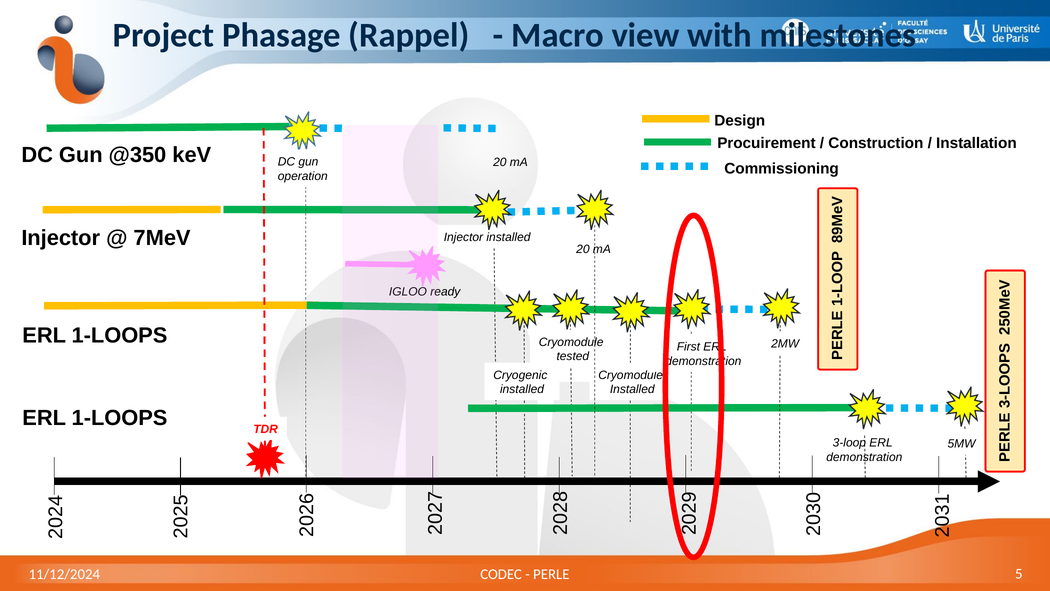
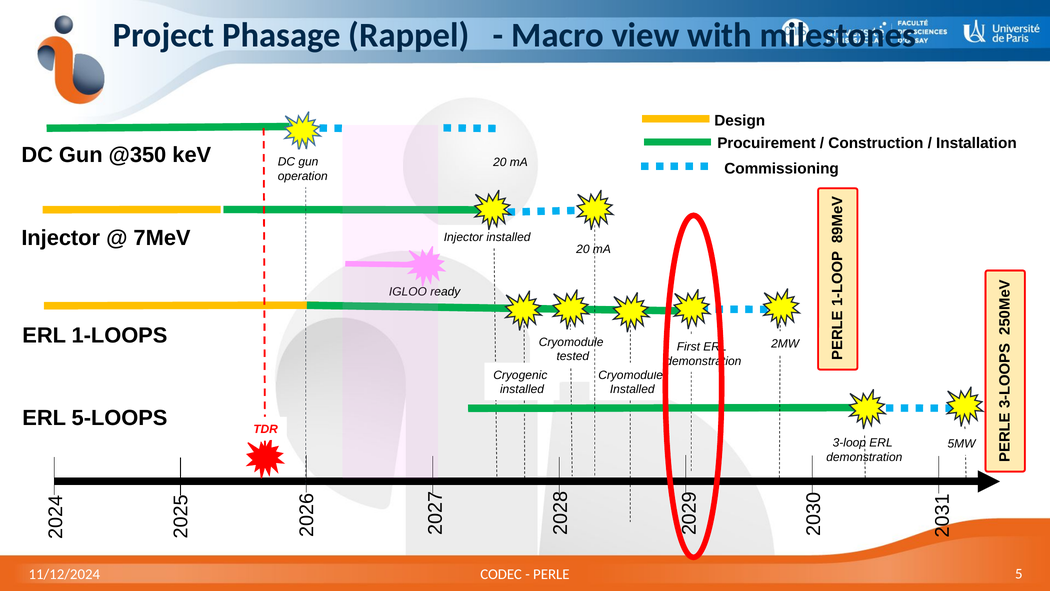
1-LOOPS at (120, 418): 1-LOOPS -> 5-LOOPS
